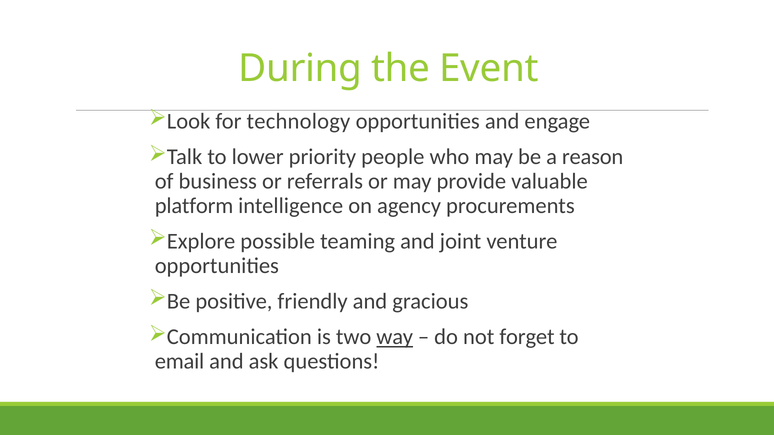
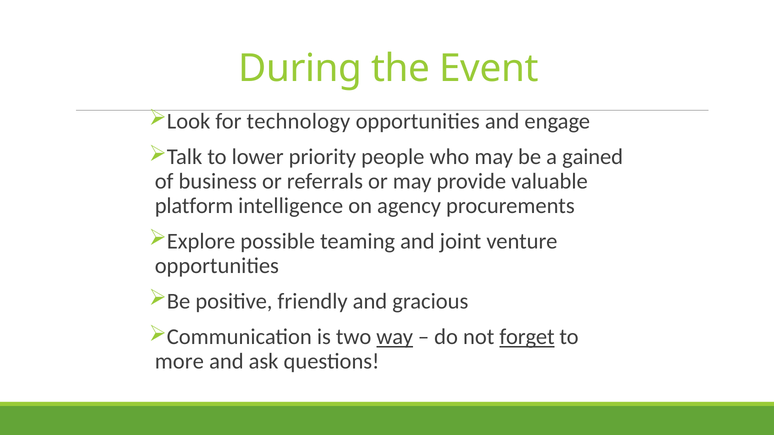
reason: reason -> gained
forget underline: none -> present
email: email -> more
